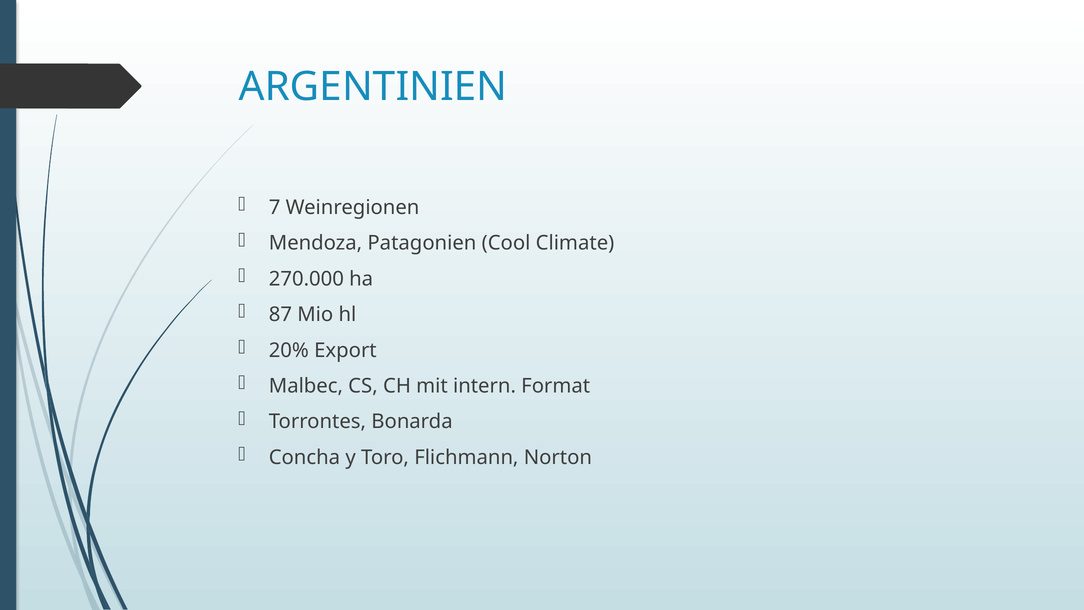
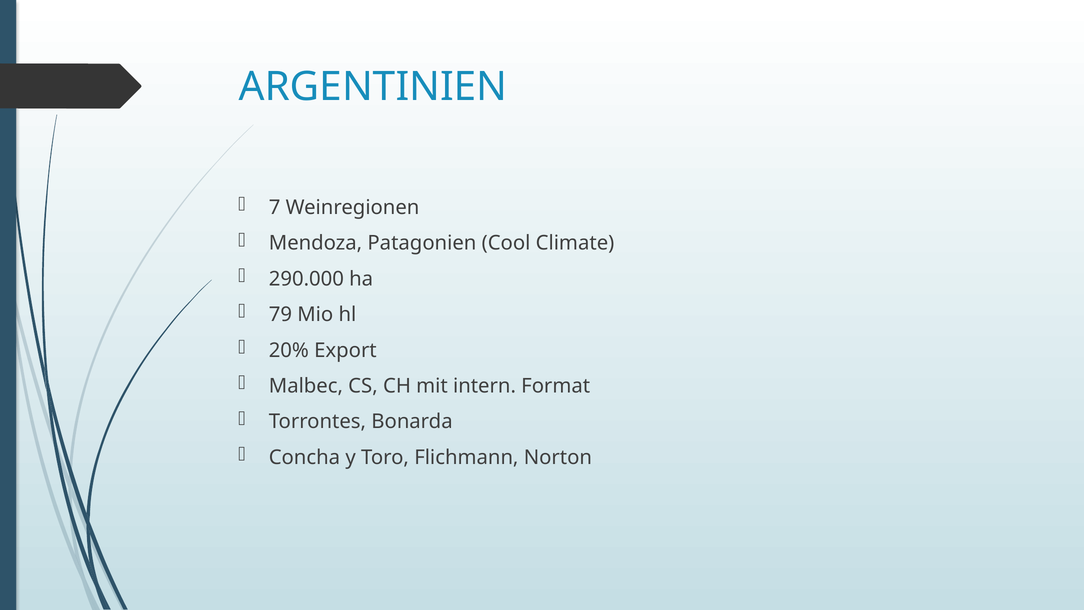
270.000: 270.000 -> 290.000
87: 87 -> 79
